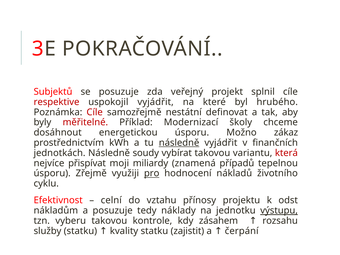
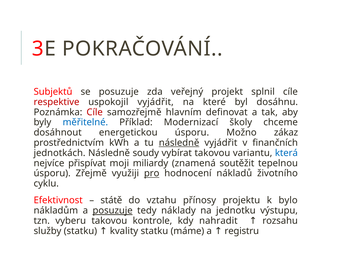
hrubého: hrubého -> dosáhnu
nestátní: nestátní -> hlavním
měřitelné colour: red -> blue
která colour: red -> blue
případů: případů -> soutěžit
celní: celní -> státě
odst: odst -> bylo
posuzuje at (113, 211) underline: none -> present
výstupu underline: present -> none
zásahem: zásahem -> nahradit
zajistit: zajistit -> máme
čerpání: čerpání -> registru
